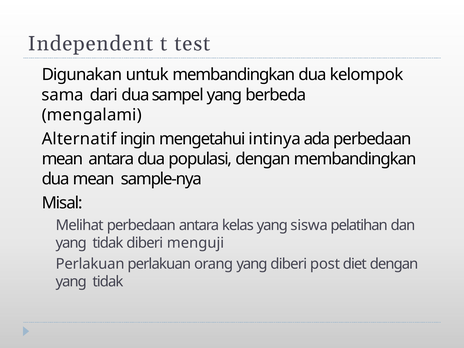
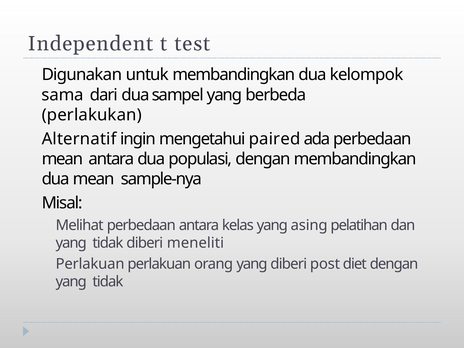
mengalami: mengalami -> perlakukan
intinya: intinya -> paired
siswa: siswa -> asing
menguji: menguji -> meneliti
